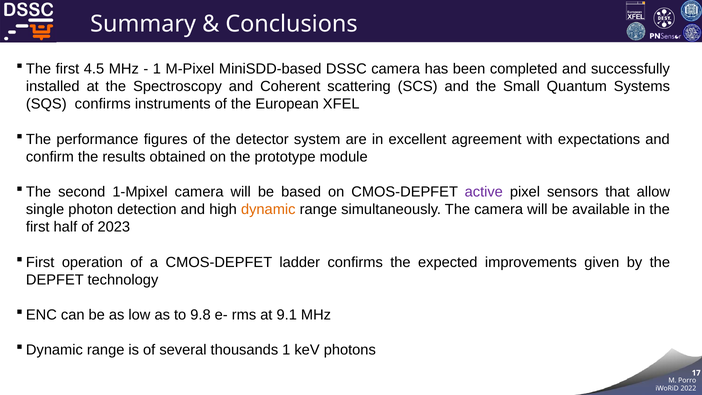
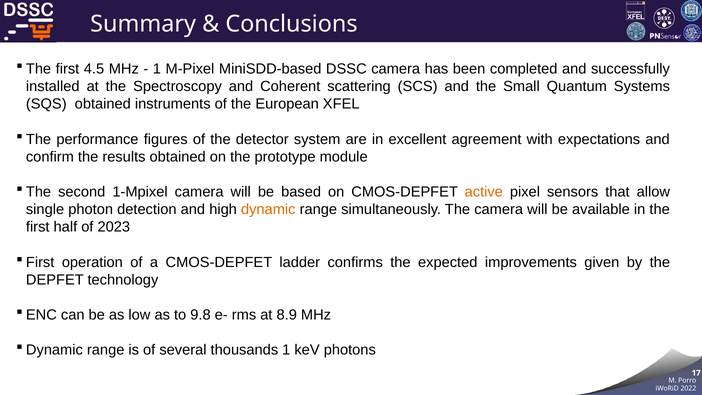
SQS confirms: confirms -> obtained
active colour: purple -> orange
9.1: 9.1 -> 8.9
